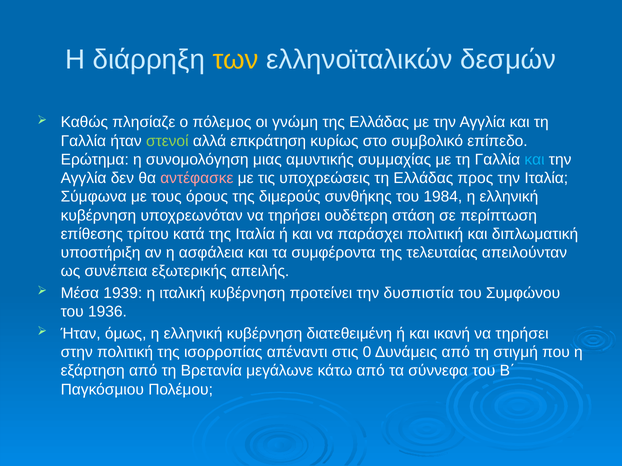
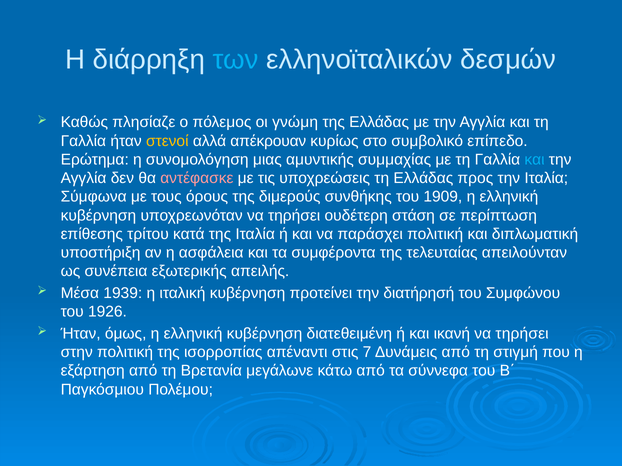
των colour: yellow -> light blue
στενοί colour: light green -> yellow
επκράτηση: επκράτηση -> απέκρουαν
1984: 1984 -> 1909
δυσπιστία: δυσπιστία -> διατήρησή
1936: 1936 -> 1926
0: 0 -> 7
